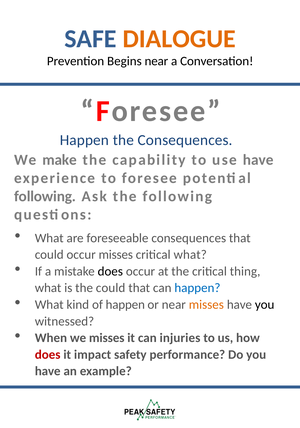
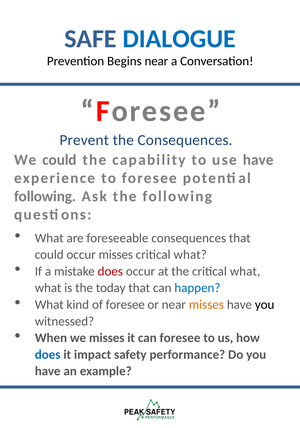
DIALOGUE colour: orange -> blue
Happen at (84, 140): Happen -> Prevent
We make: make -> could
does at (110, 272) colour: black -> red
the critical thing: thing -> what
the could: could -> today
of happen: happen -> foresee
can injuries: injuries -> foresee
does at (48, 355) colour: red -> blue
